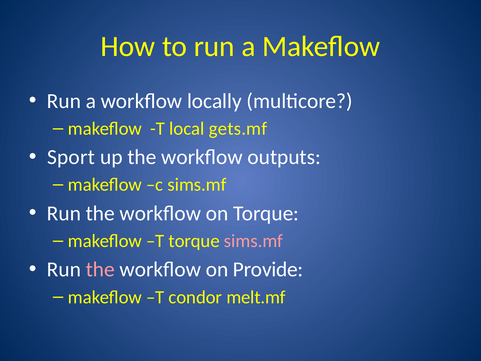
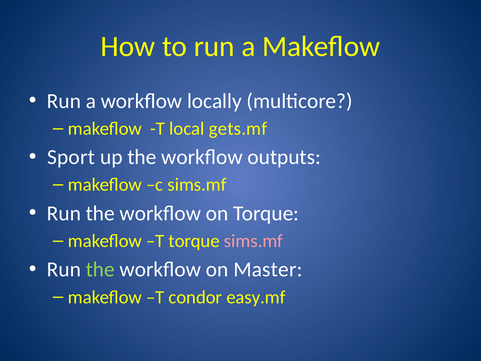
the at (100, 269) colour: pink -> light green
Provide: Provide -> Master
melt.mf: melt.mf -> easy.mf
